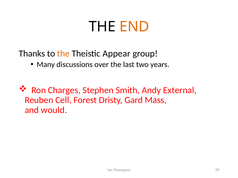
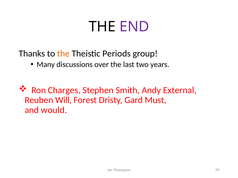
END colour: orange -> purple
Appear: Appear -> Periods
Cell: Cell -> Will
Mass: Mass -> Must
